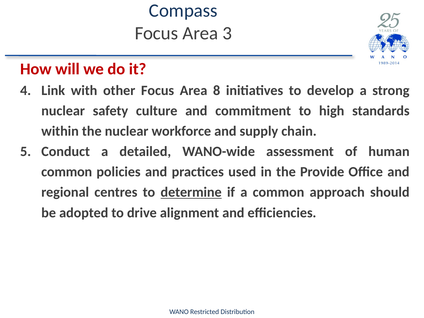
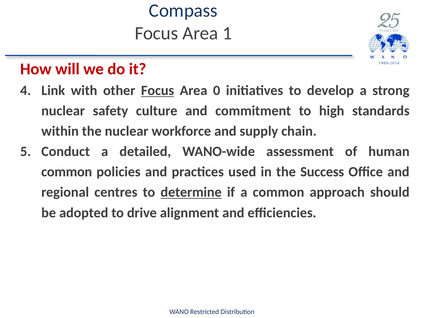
3: 3 -> 1
Focus at (158, 91) underline: none -> present
8: 8 -> 0
Provide: Provide -> Success
